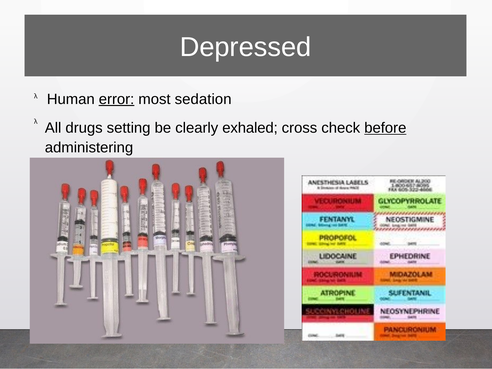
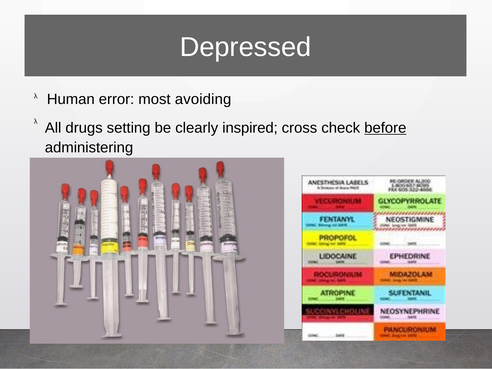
error underline: present -> none
sedation: sedation -> avoiding
exhaled: exhaled -> inspired
